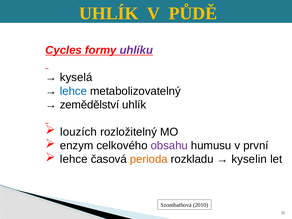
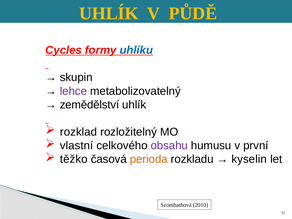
uhlíku colour: purple -> blue
kyselá: kyselá -> skupin
lehce at (73, 91) colour: blue -> purple
louzích: louzích -> rozklad
enzym: enzym -> vlastní
lehce at (74, 159): lehce -> těžko
